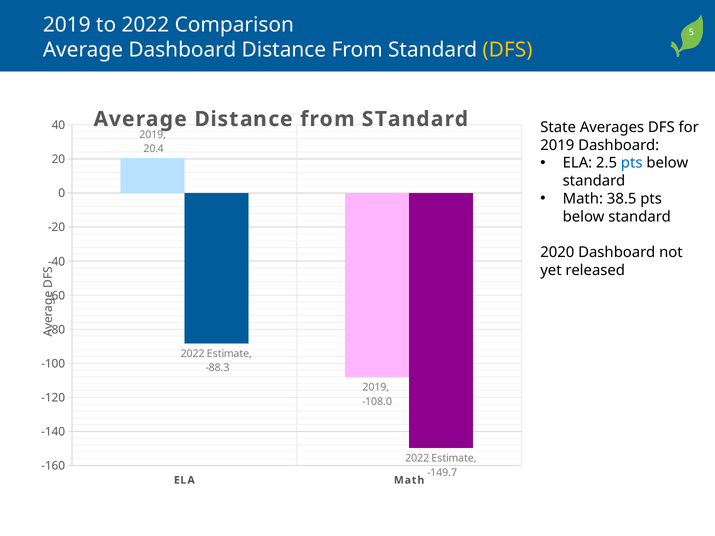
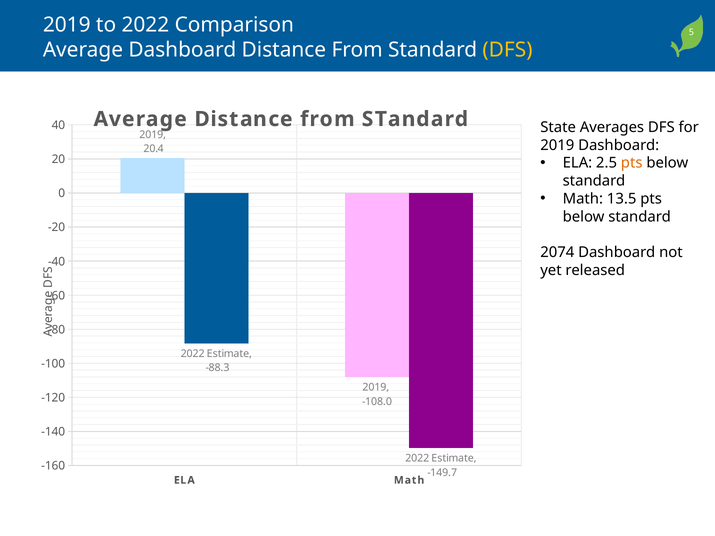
pts at (632, 163) colour: blue -> orange
38.5: 38.5 -> 13.5
2020: 2020 -> 2074
